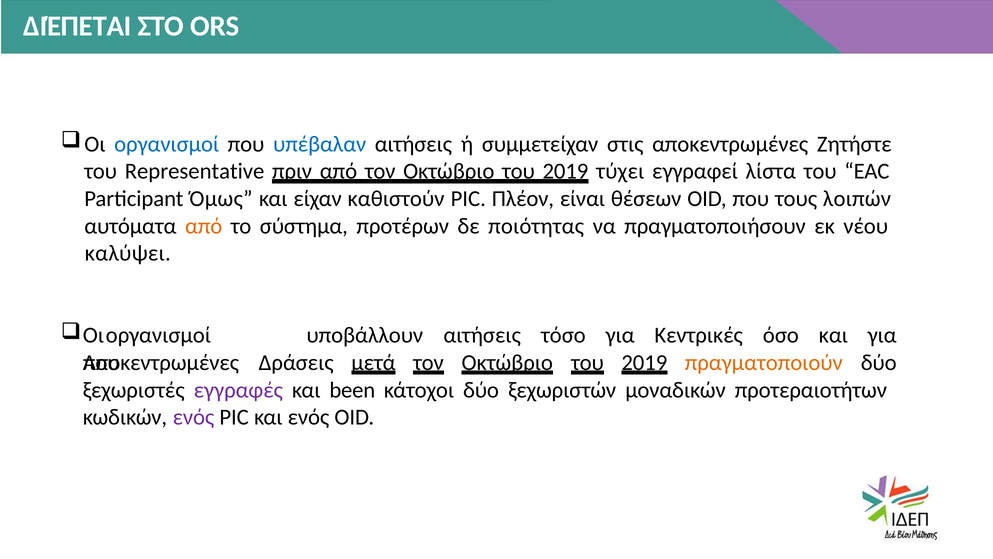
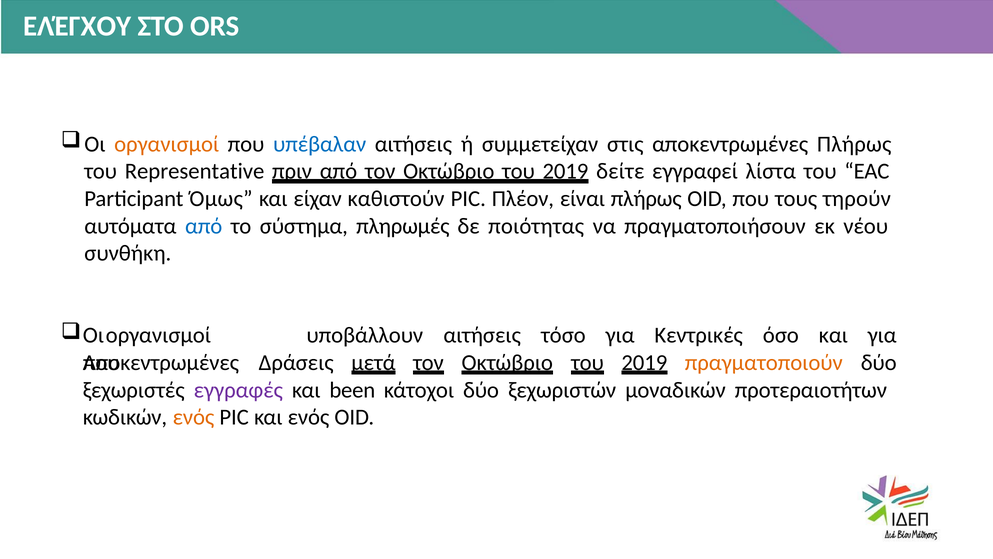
ΔΙΈΠΕΤΑΙ: ΔΙΈΠΕΤΑΙ -> ΕΛΈΓΧΟΥ
οργανισμοί colour: blue -> orange
αποκεντρωμένες Ζητήστε: Ζητήστε -> Πλήρως
τύχει: τύχει -> δείτε
είναι θέσεων: θέσεων -> πλήρως
λοιπών: λοιπών -> τηρούν
από at (204, 226) colour: orange -> blue
προτέρων: προτέρων -> πληρωμές
καλύψει: καλύψει -> συνθήκη
ενός at (193, 417) colour: purple -> orange
